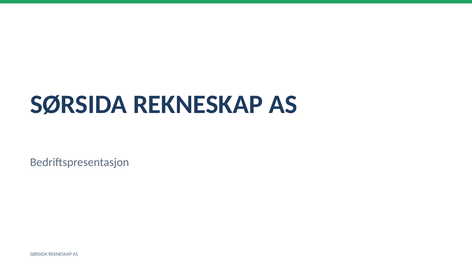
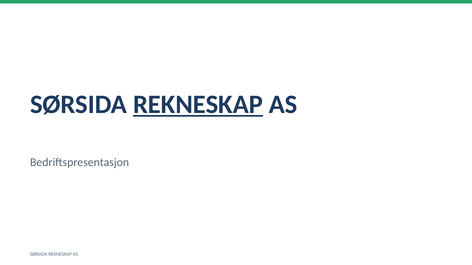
REKNESKAP at (198, 105) underline: none -> present
